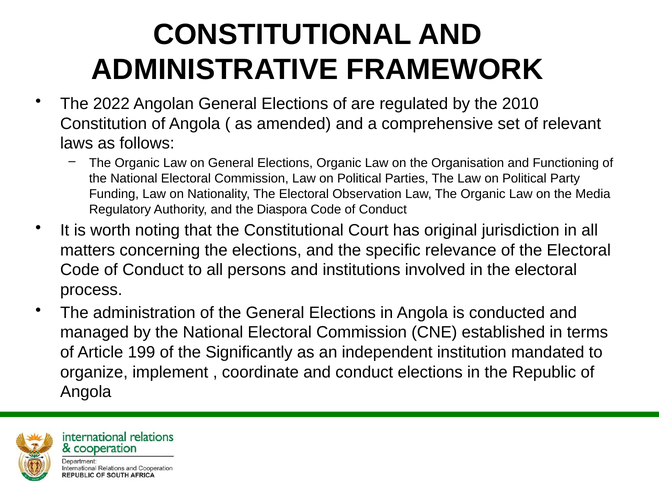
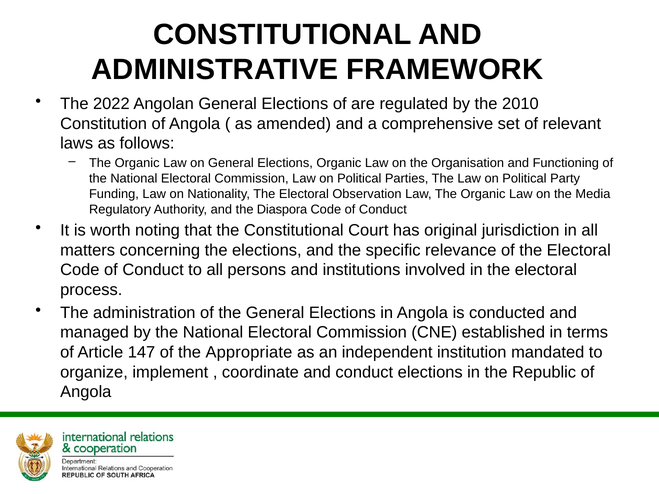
199: 199 -> 147
Significantly: Significantly -> Appropriate
